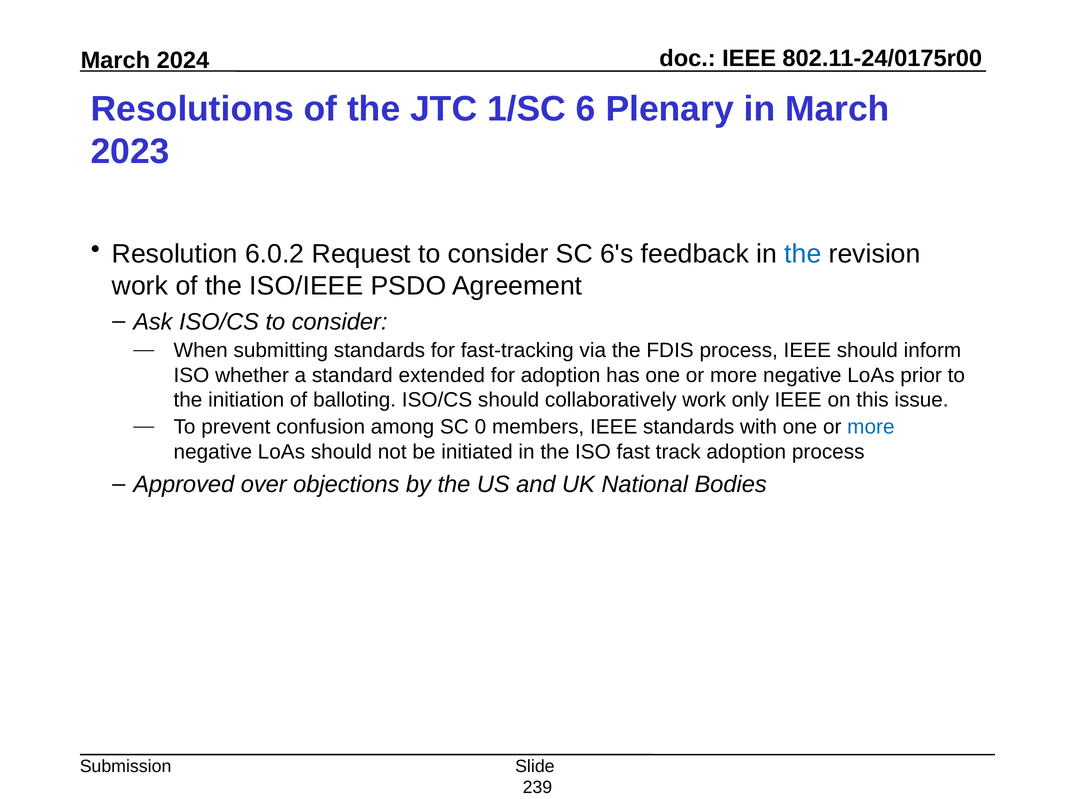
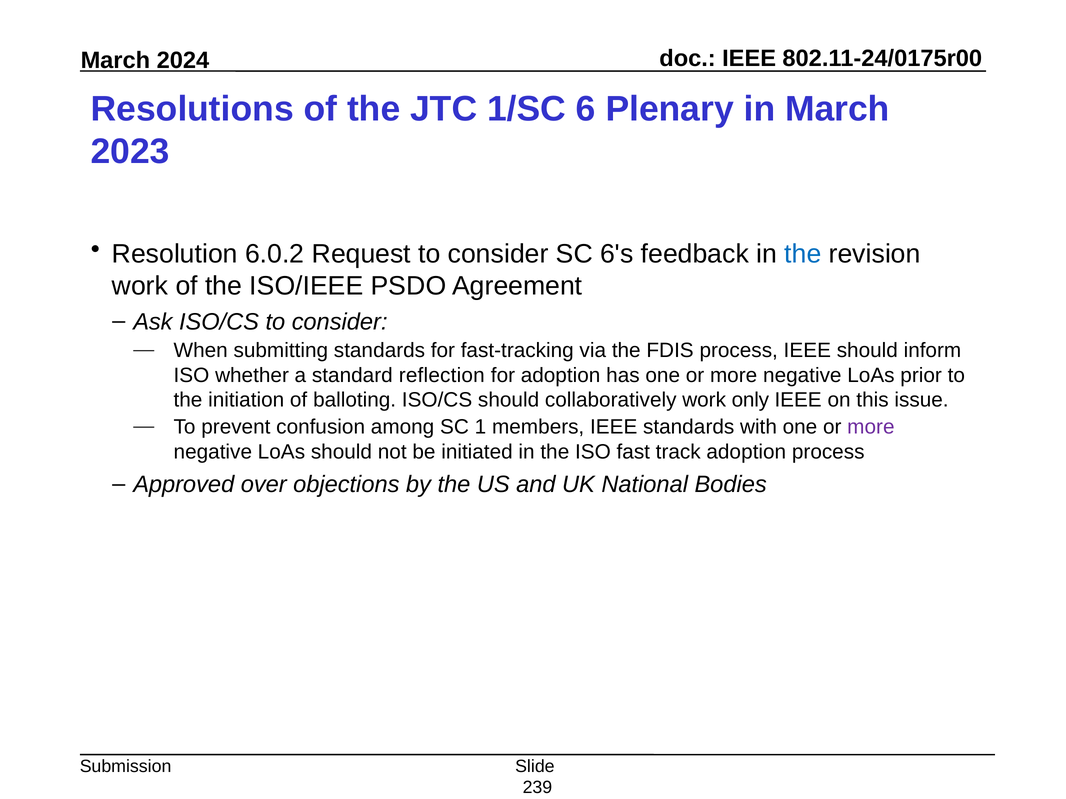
extended: extended -> reflection
0: 0 -> 1
more at (871, 427) colour: blue -> purple
